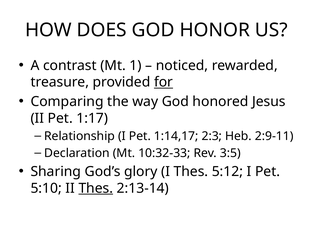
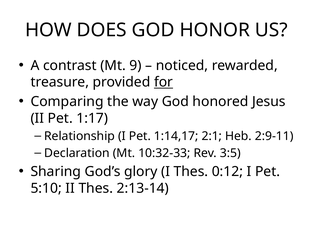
1: 1 -> 9
2:3: 2:3 -> 2:1
5:12: 5:12 -> 0:12
Thes at (96, 189) underline: present -> none
